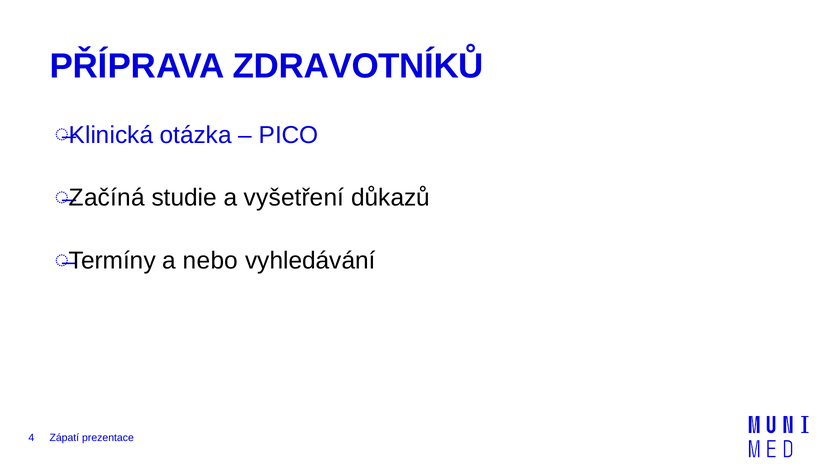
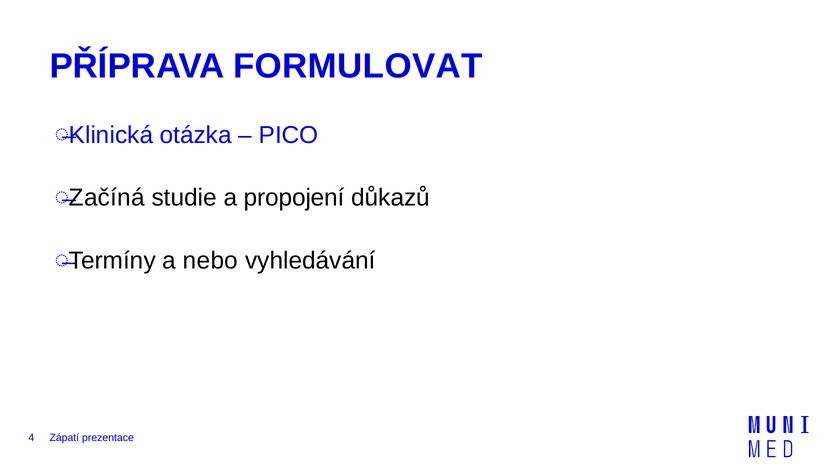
ZDRAVOTNÍKŮ: ZDRAVOTNÍKŮ -> FORMULOVAT
vyšetření: vyšetření -> propojení
